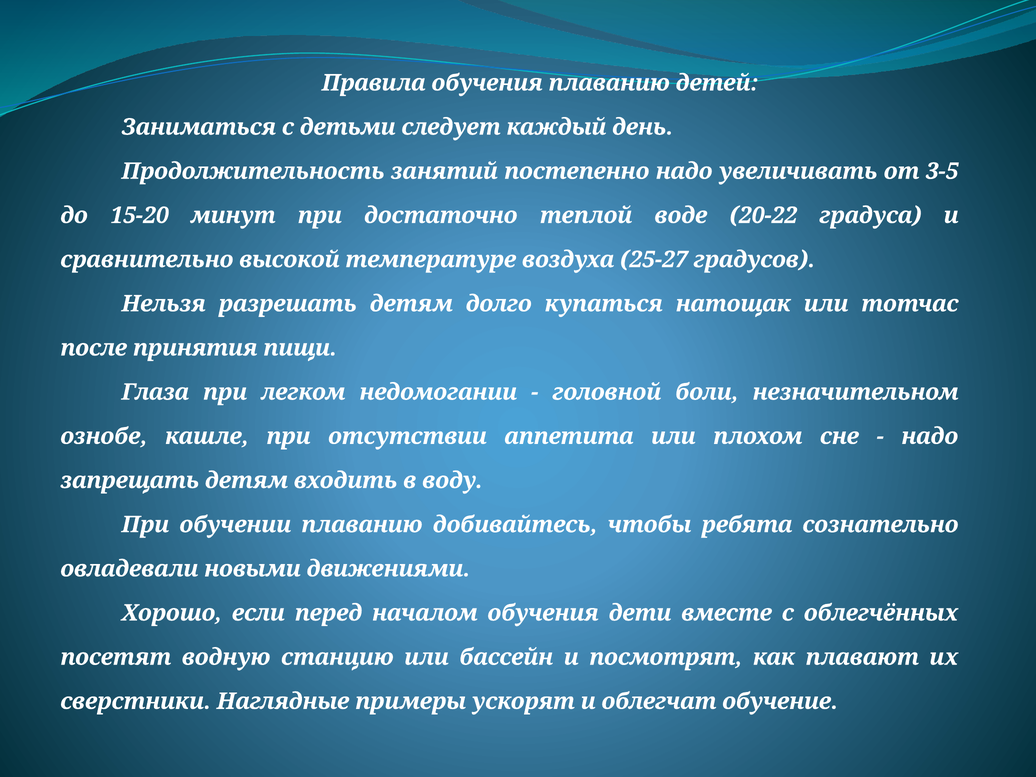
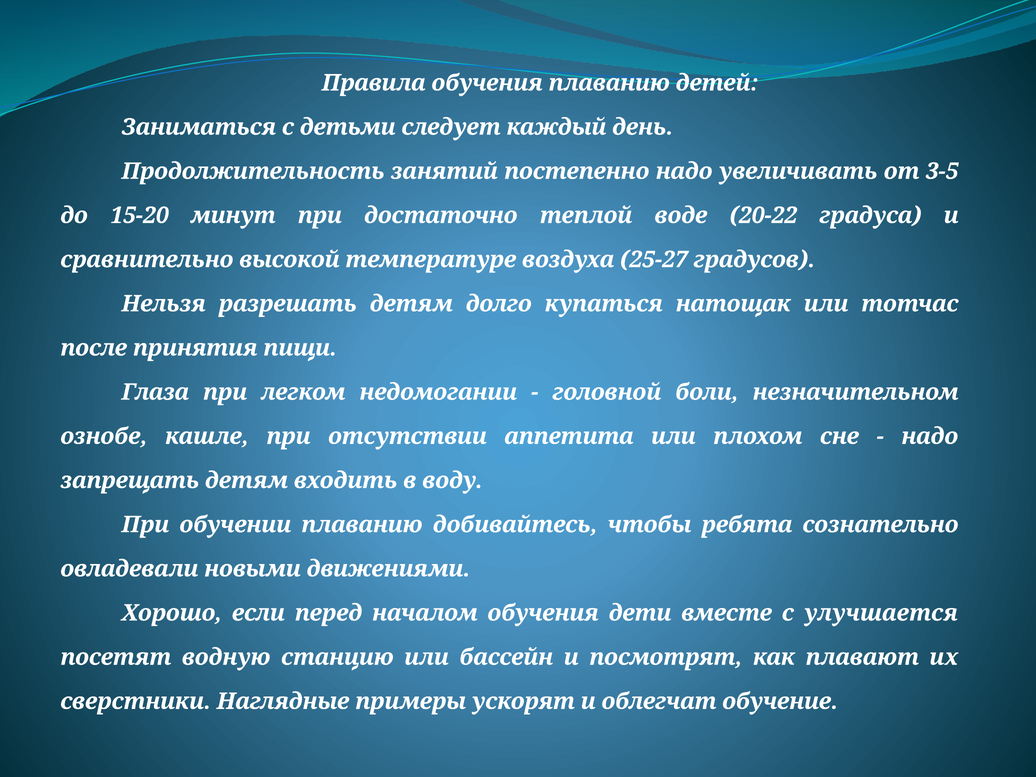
облегчённых: облегчённых -> улучшается
